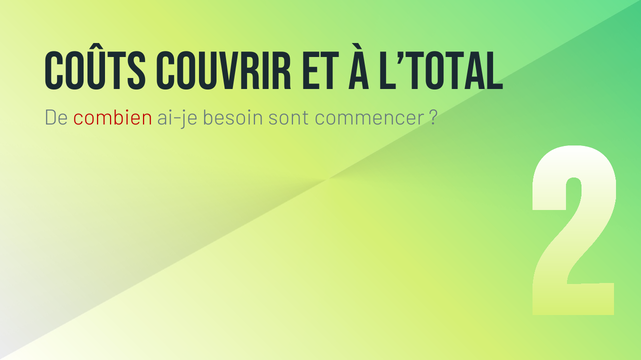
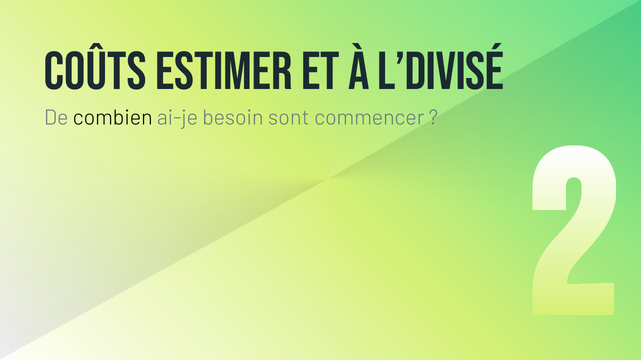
couvrir: couvrir -> estimer
l’total: l’total -> l’divisé
combien colour: red -> black
